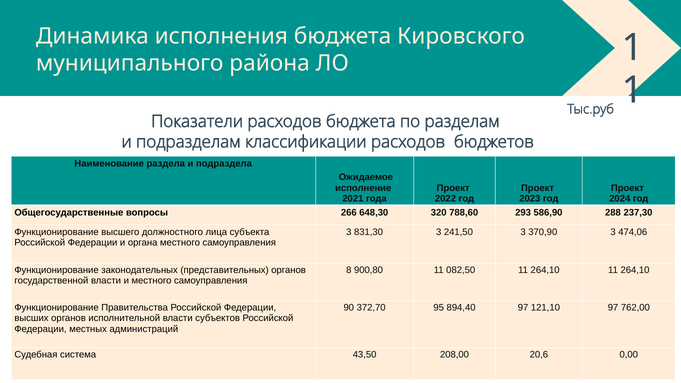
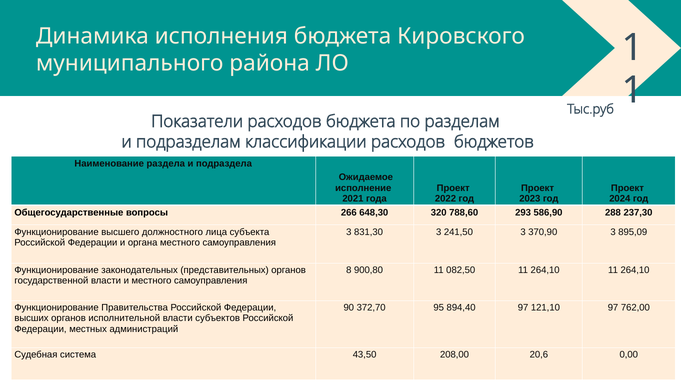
474,06: 474,06 -> 895,09
